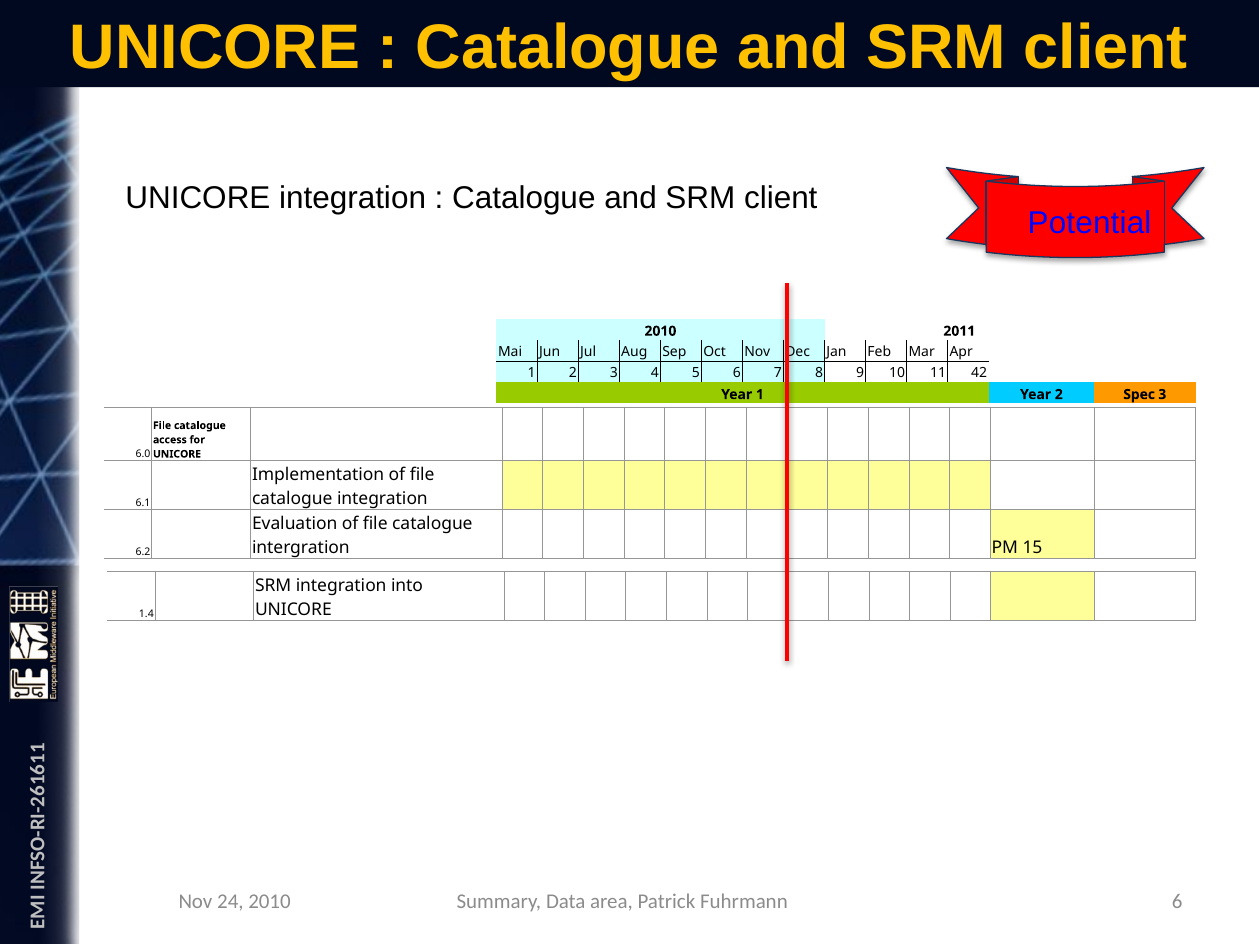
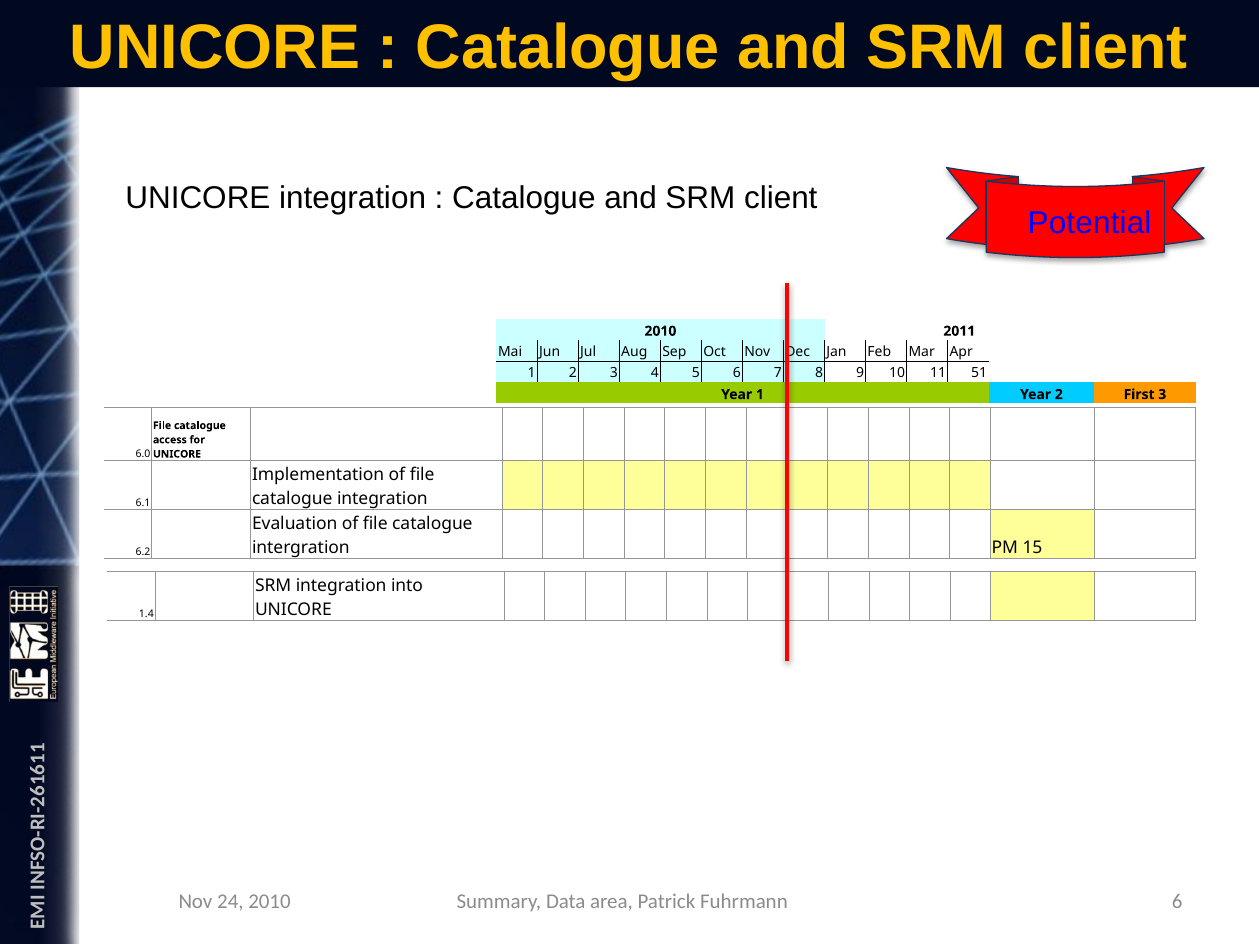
42: 42 -> 51
Spec: Spec -> First
